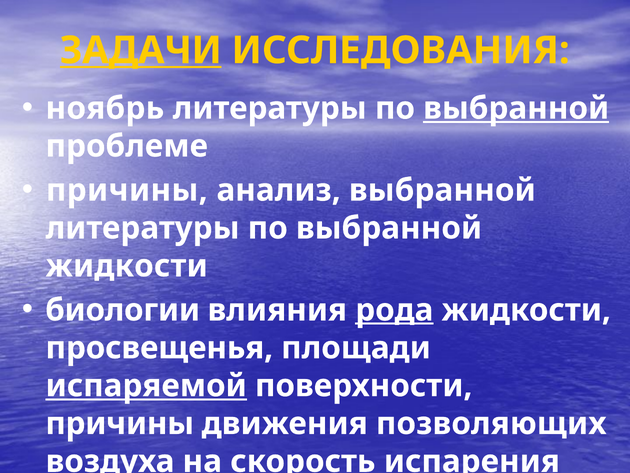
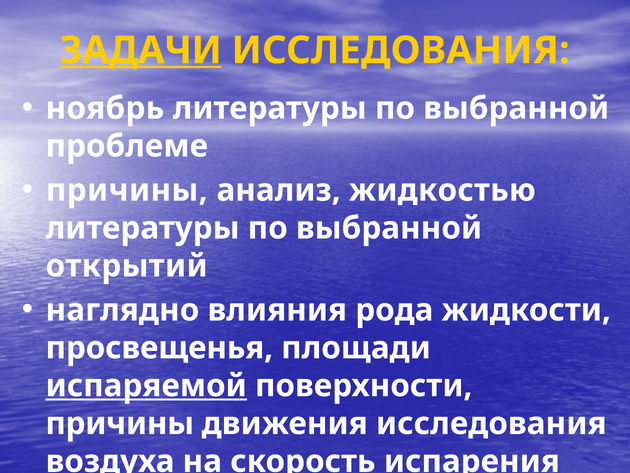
выбранной at (516, 108) underline: present -> none
анализ выбранной: выбранной -> жидкостью
жидкости at (127, 266): жидкости -> открытий
биологии: биологии -> наглядно
рода underline: present -> none
движения позволяющих: позволяющих -> исследования
